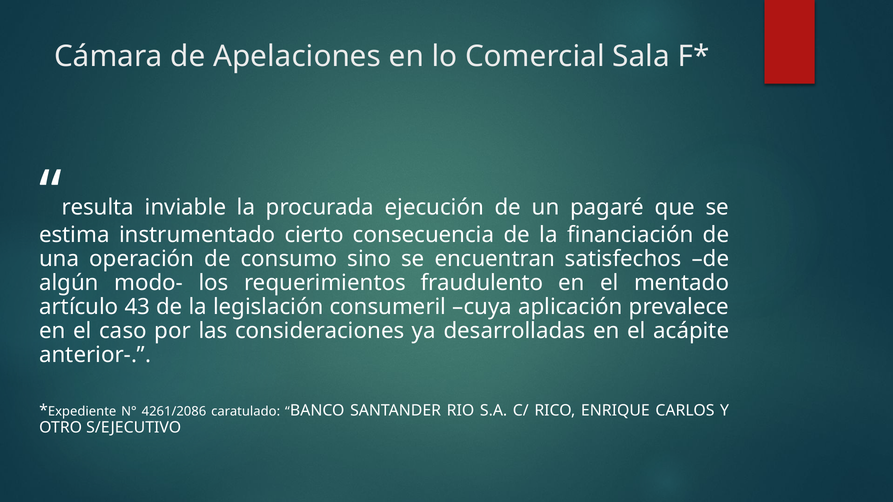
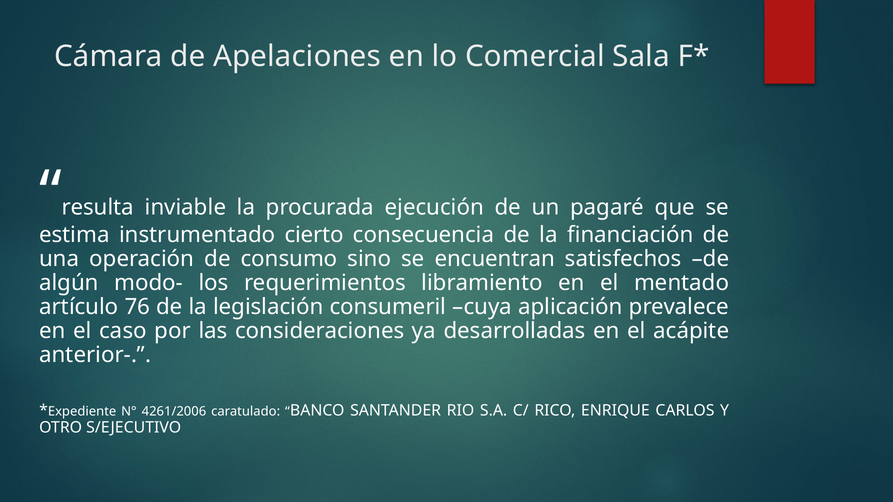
fraudulento: fraudulento -> libramiento
43: 43 -> 76
4261/2086: 4261/2086 -> 4261/2006
